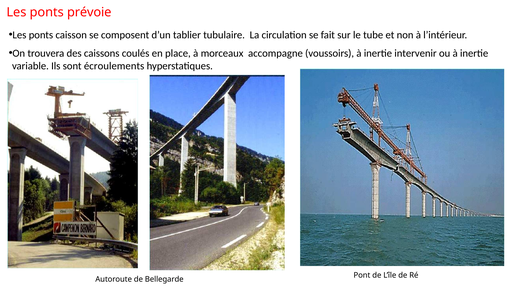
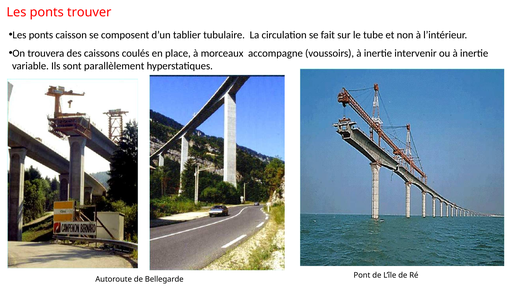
prévoie: prévoie -> trouver
écroulements: écroulements -> parallèlement
